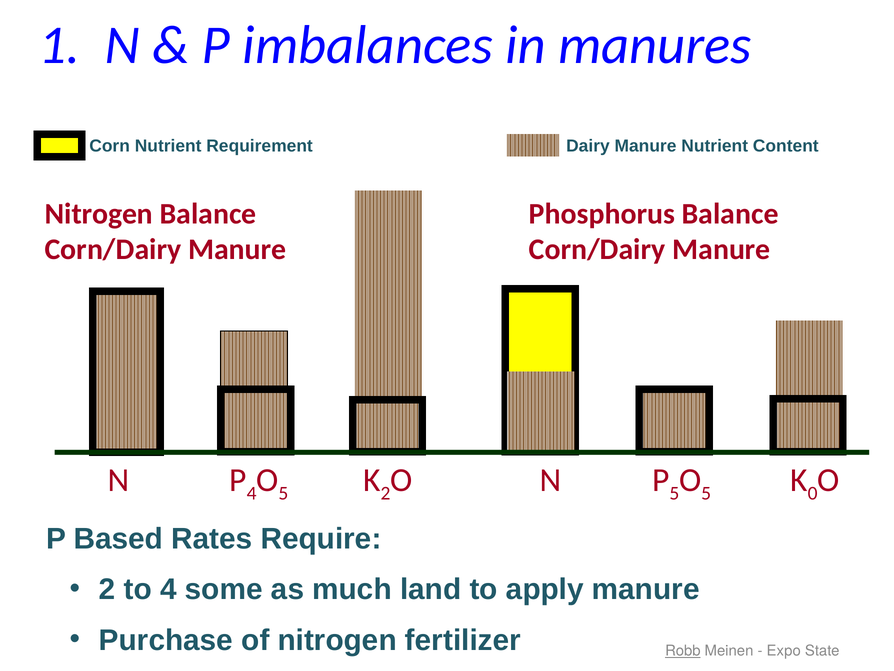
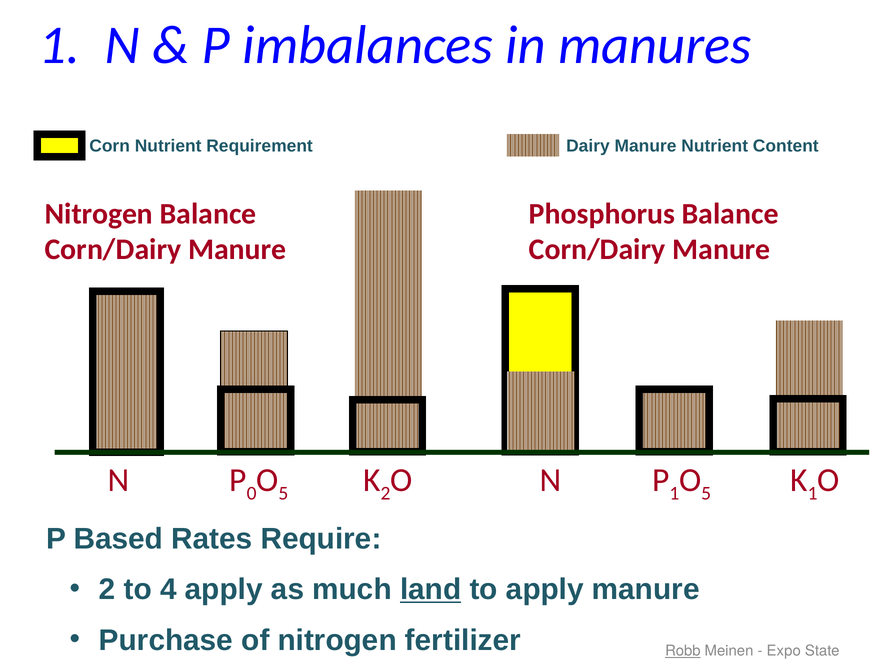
P 4: 4 -> 0
P 5: 5 -> 1
0 at (813, 493): 0 -> 1
4 some: some -> apply
land underline: none -> present
